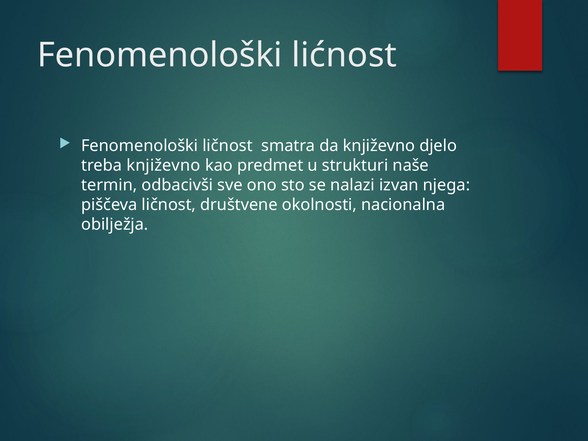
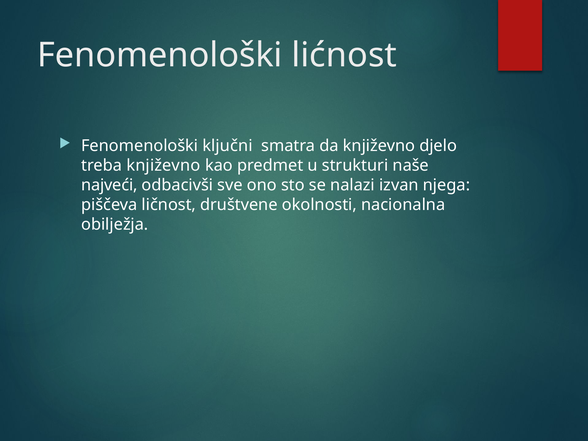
Fenomenološki ličnost: ličnost -> ključni
termin: termin -> najveći
